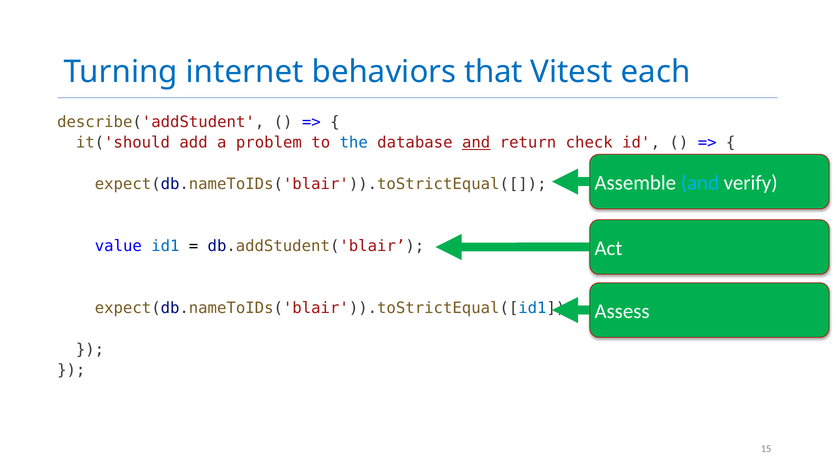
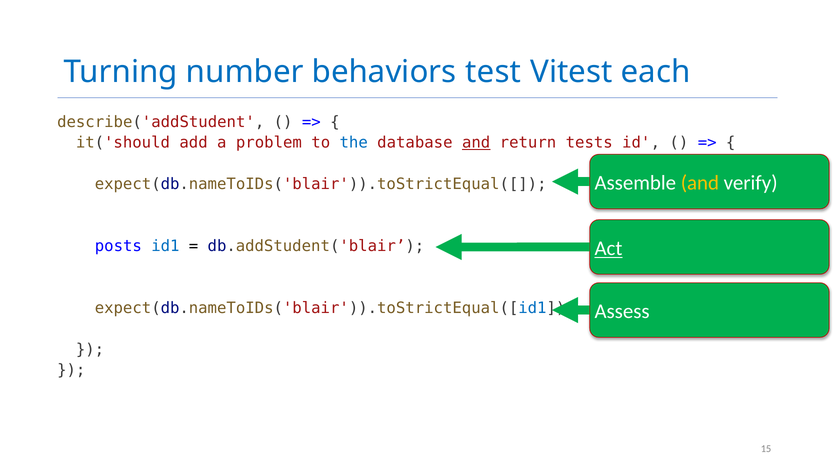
internet: internet -> number
that: that -> test
check: check -> tests
and at (700, 183) colour: light blue -> yellow
value: value -> posts
Act underline: none -> present
